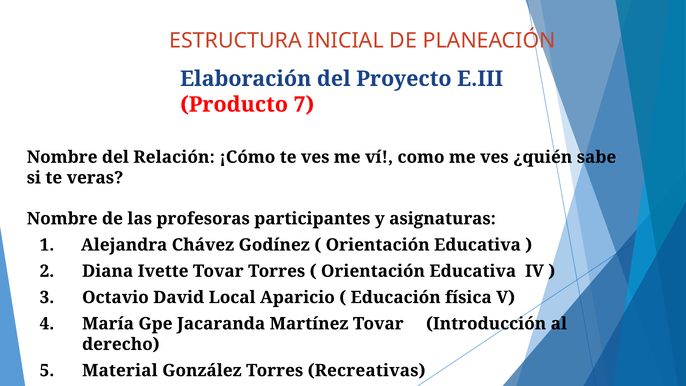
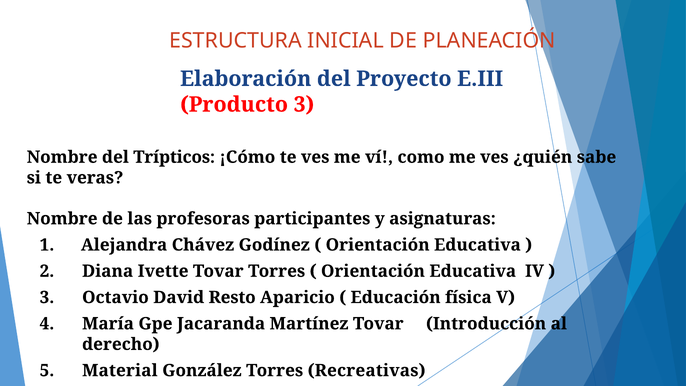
Producto 7: 7 -> 3
Relación: Relación -> Trípticos
Local: Local -> Resto
